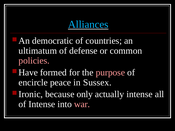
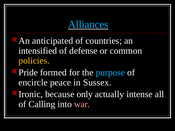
democratic: democratic -> anticipated
ultimatum: ultimatum -> intensified
policies colour: pink -> yellow
Have: Have -> Pride
purpose colour: pink -> light blue
of Intense: Intense -> Calling
